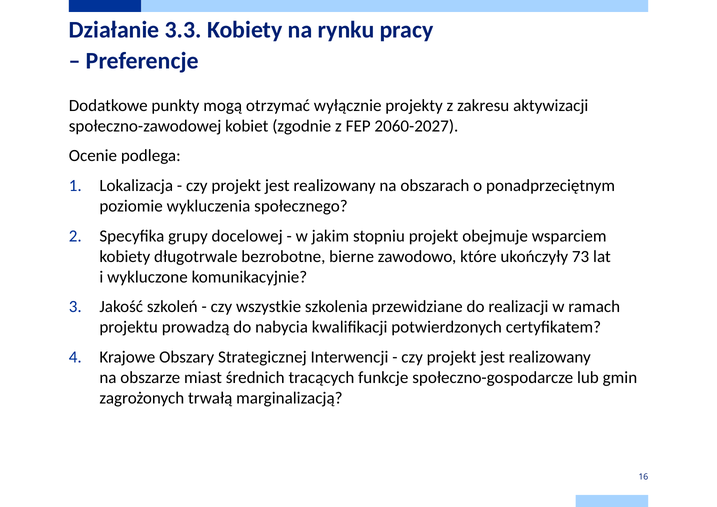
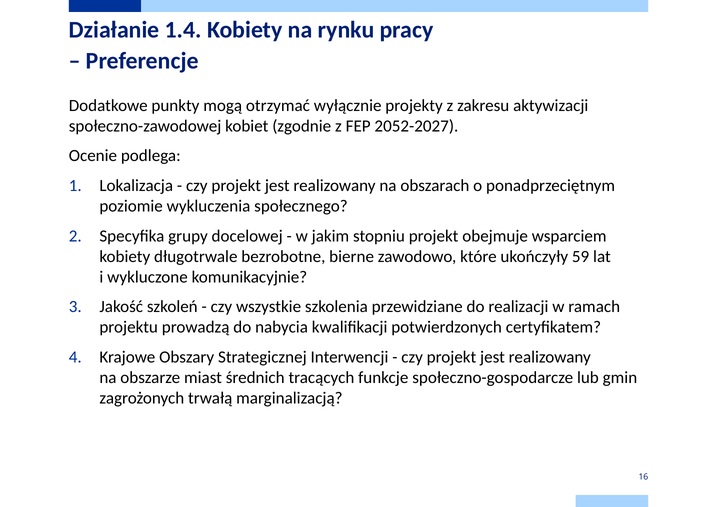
3.3: 3.3 -> 1.4
2060-2027: 2060-2027 -> 2052-2027
73: 73 -> 59
